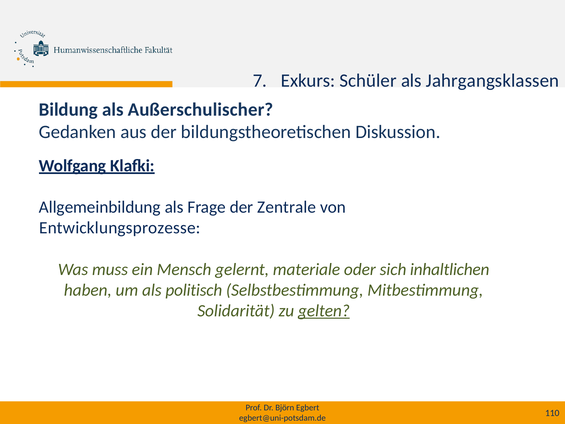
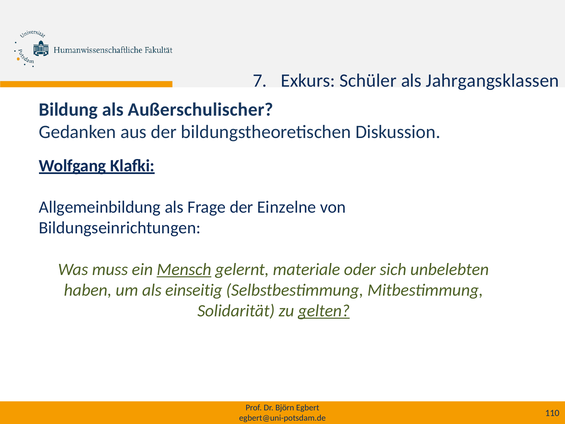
Zentrale: Zentrale -> Einzelne
Entwicklungsprozesse: Entwicklungsprozesse -> Bildungseinrichtungen
Mensch underline: none -> present
inhaltlichen: inhaltlichen -> unbelebten
politisch: politisch -> einseitig
